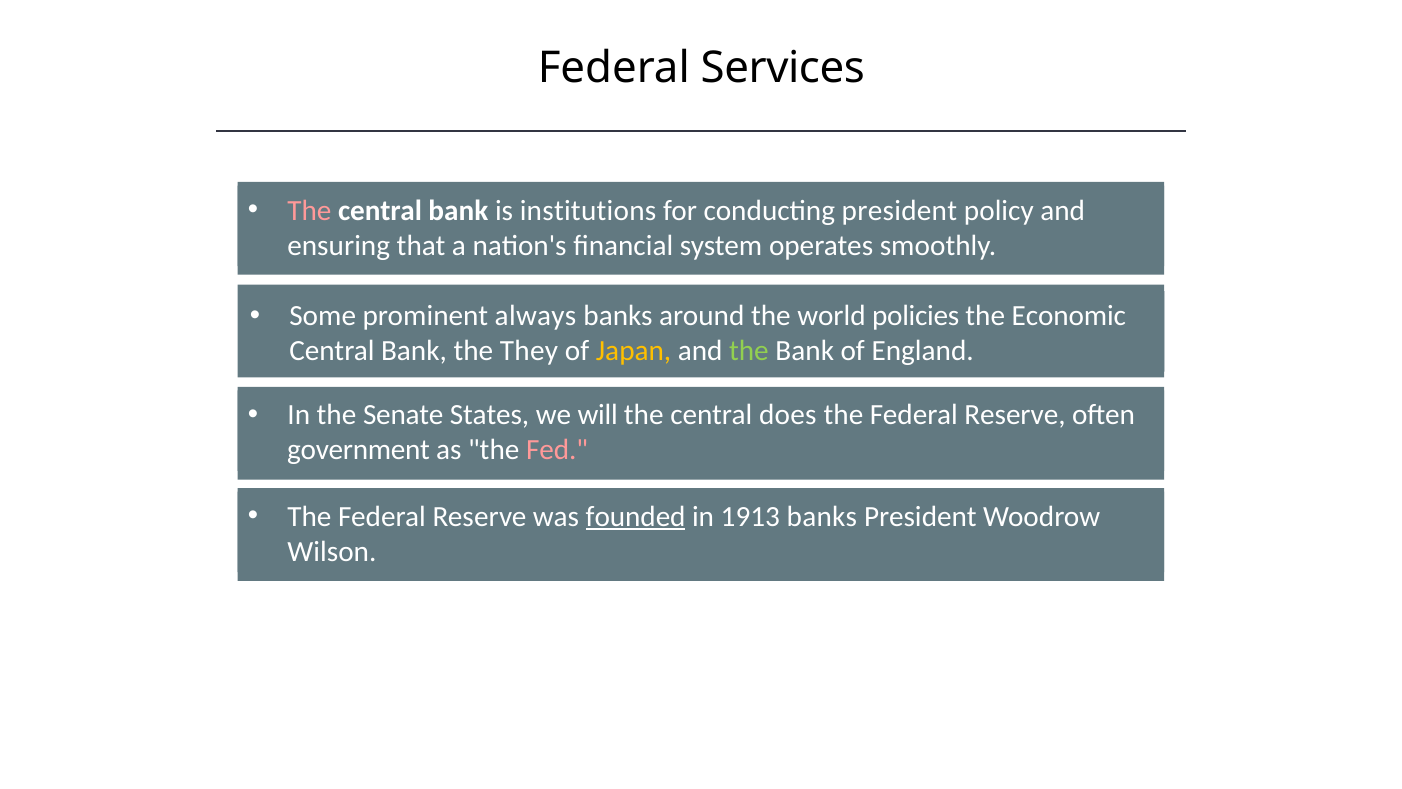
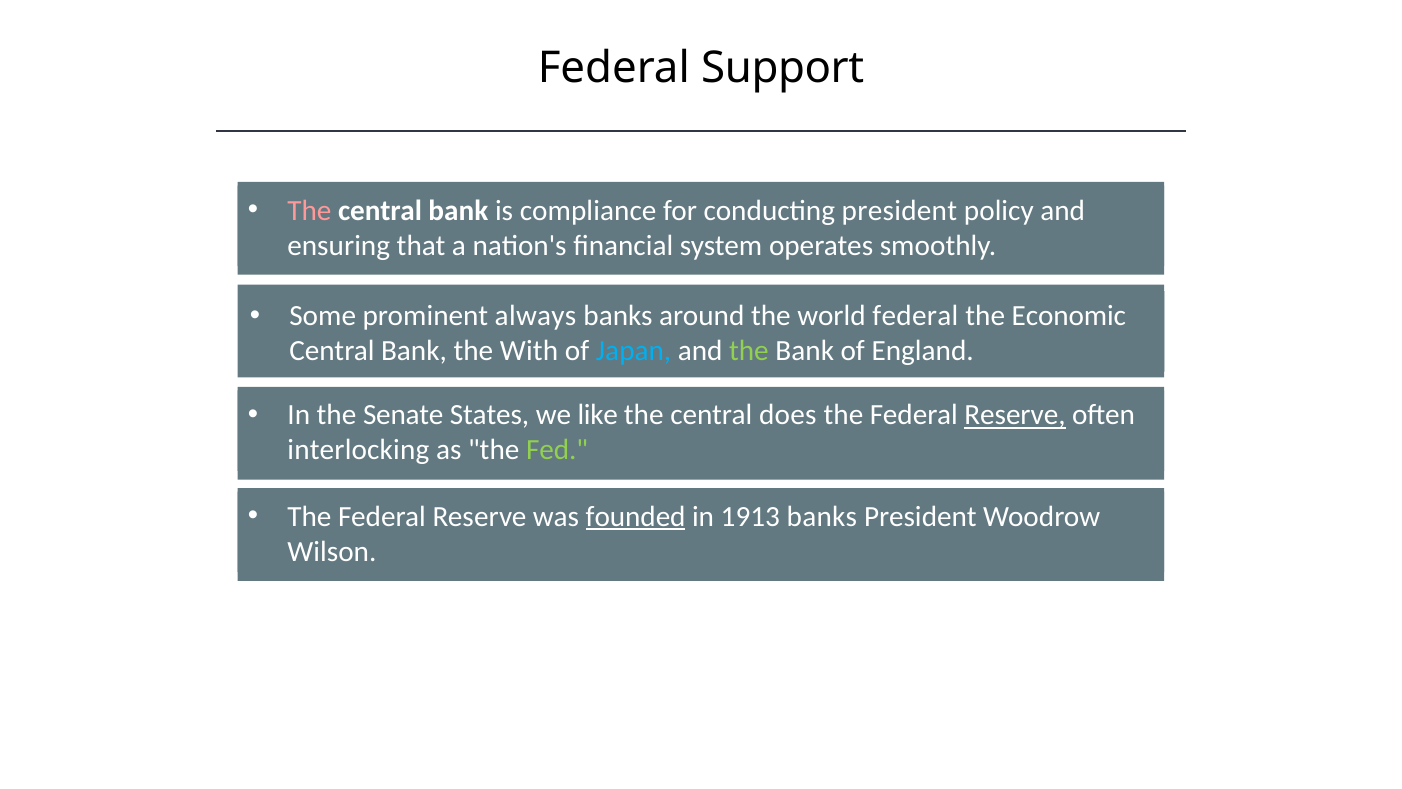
Services: Services -> Support
institutions: institutions -> compliance
world policies: policies -> federal
They: They -> With
Japan colour: yellow -> light blue
will: will -> like
Reserve at (1015, 415) underline: none -> present
government: government -> interlocking
Fed colour: pink -> light green
